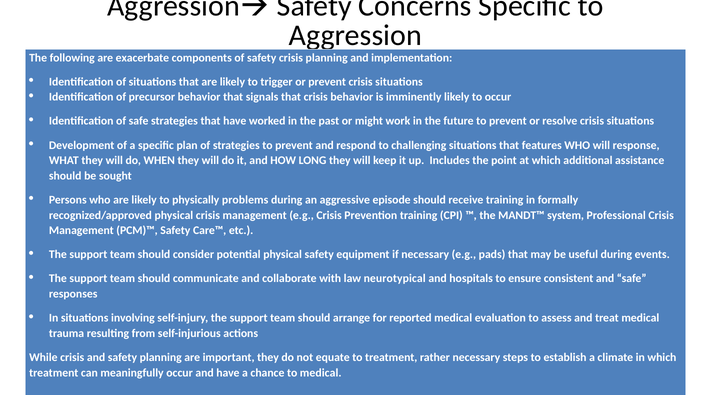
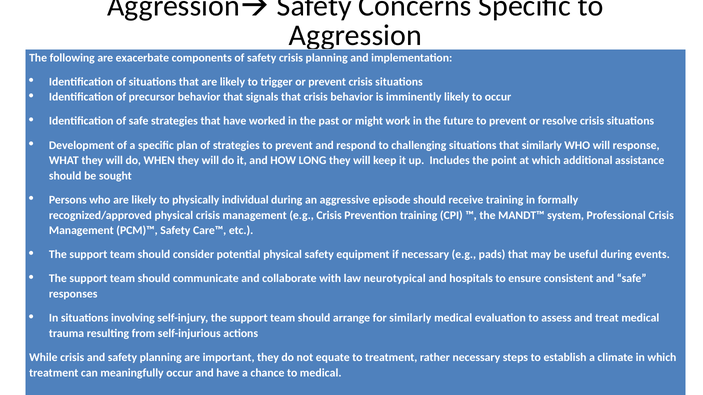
that features: features -> similarly
problems: problems -> individual
for reported: reported -> similarly
